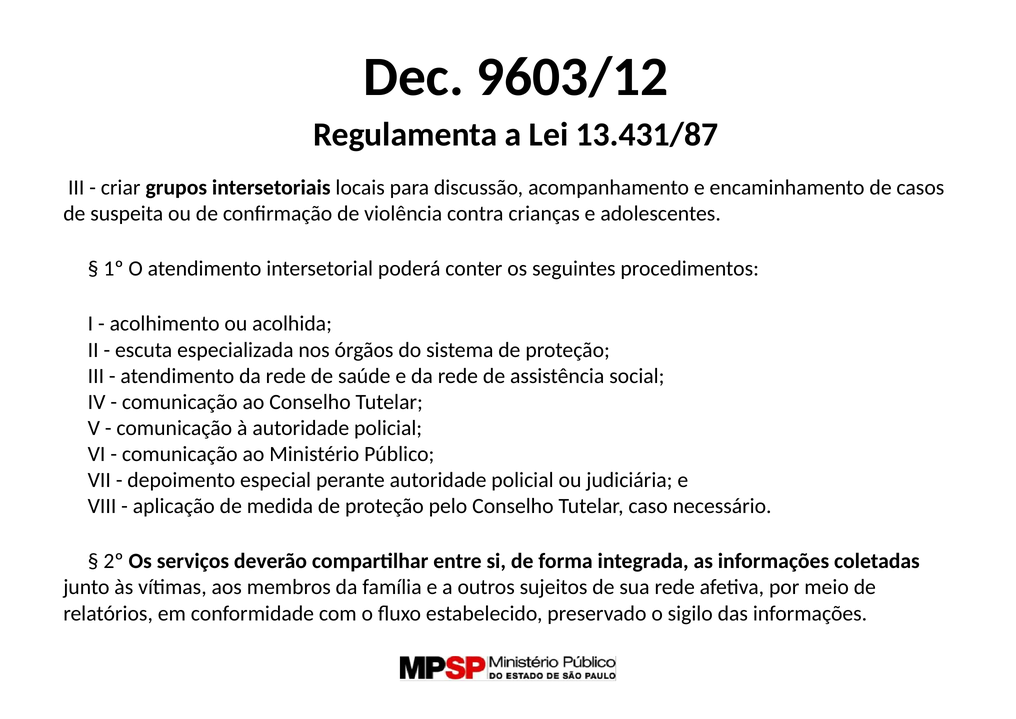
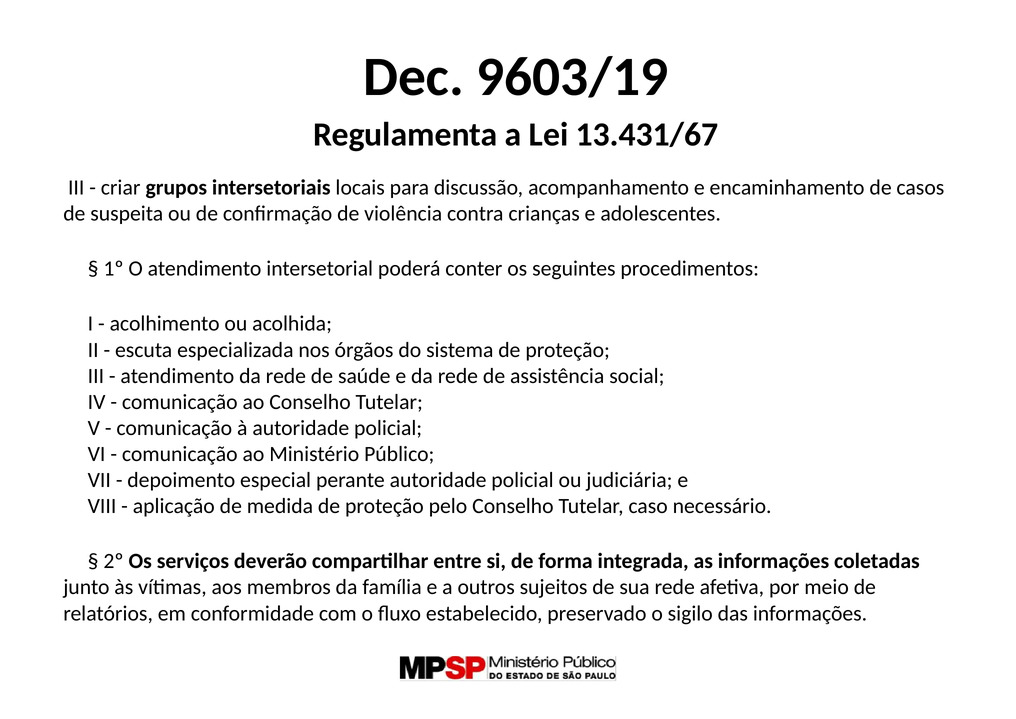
9603/12: 9603/12 -> 9603/19
13.431/87: 13.431/87 -> 13.431/67
